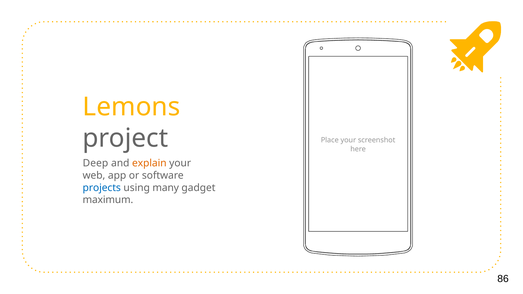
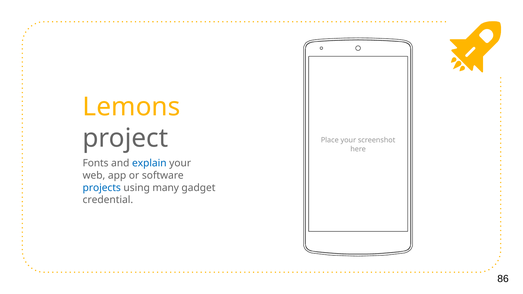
Deep: Deep -> Fonts
explain colour: orange -> blue
maximum: maximum -> credential
